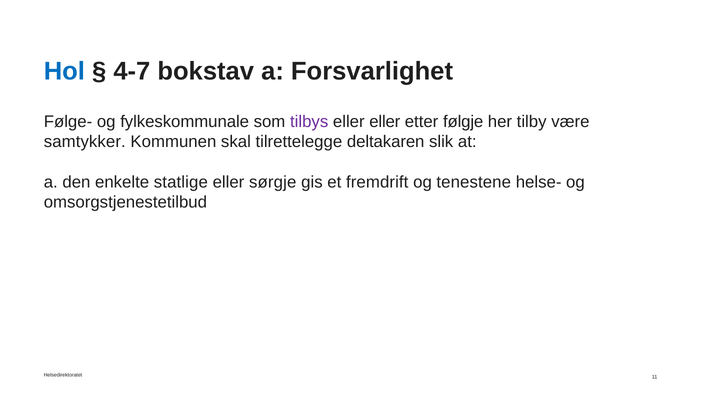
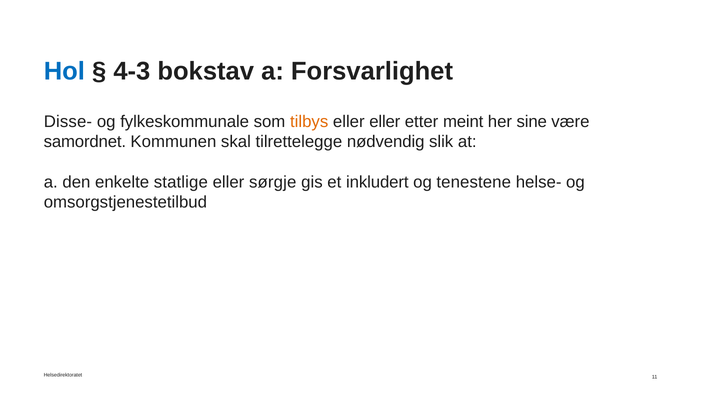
4-7: 4-7 -> 4-3
Følge-: Følge- -> Disse-
tilbys colour: purple -> orange
følgje: følgje -> meint
tilby: tilby -> sine
samtykker: samtykker -> samordnet
deltakaren: deltakaren -> nødvendig
fremdrift: fremdrift -> inkludert
